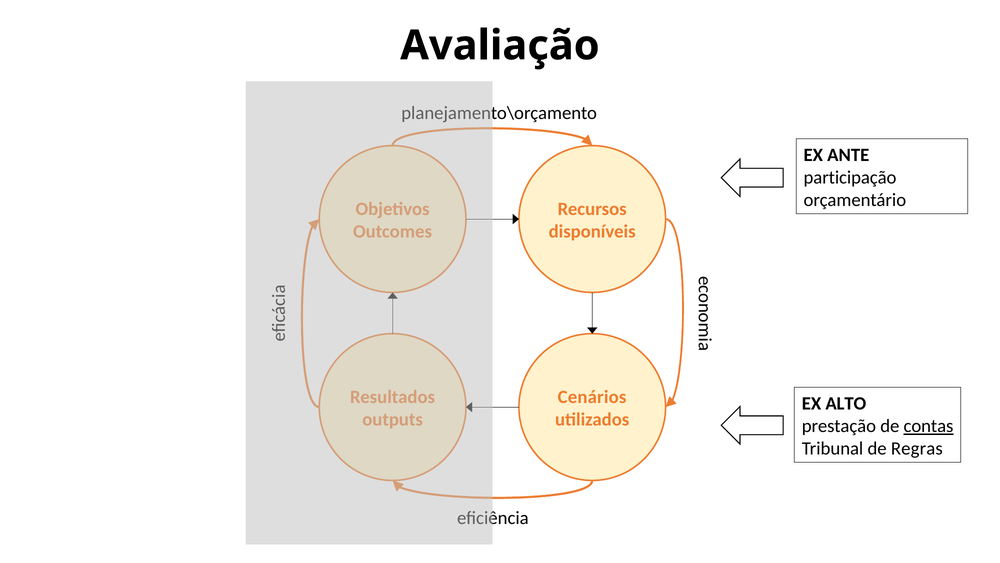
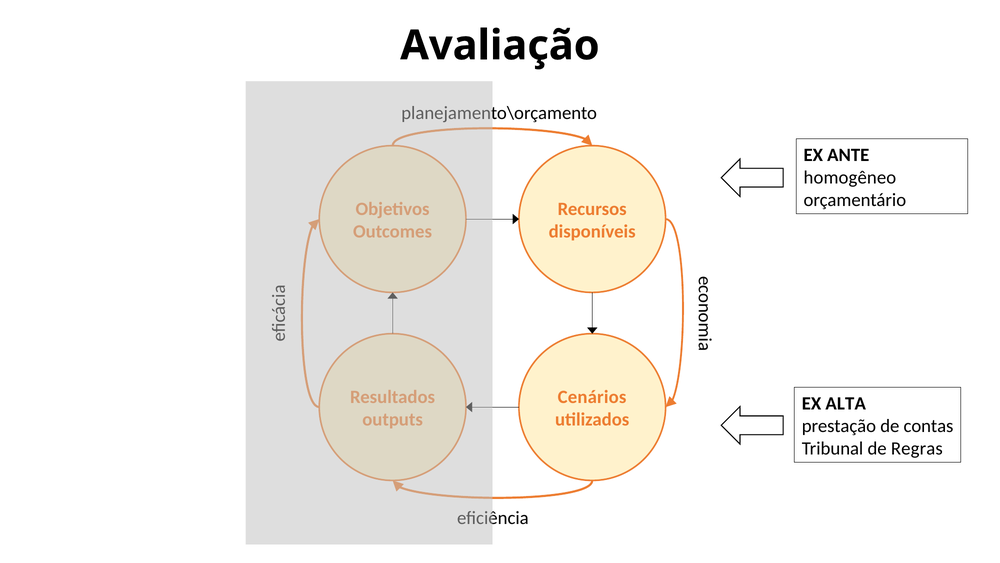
participação: participação -> homogêneo
ALTO: ALTO -> ALTA
contas underline: present -> none
